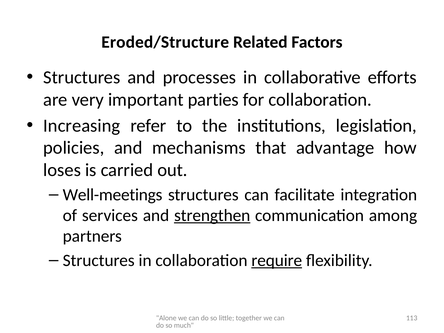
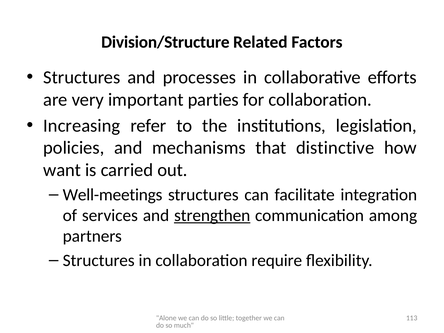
Eroded/Structure: Eroded/Structure -> Division/Structure
advantage: advantage -> distinctive
loses: loses -> want
require underline: present -> none
